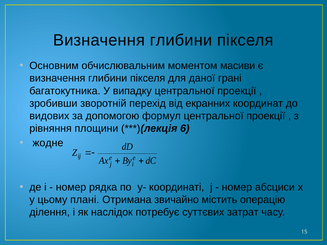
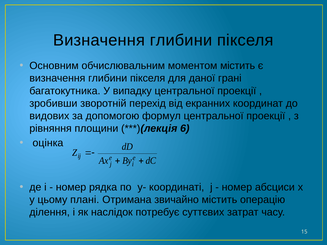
моментом масиви: масиви -> містить
жодне: жодне -> оцінка
